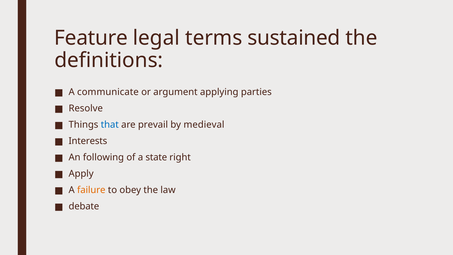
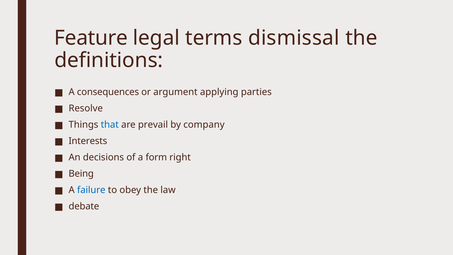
sustained: sustained -> dismissal
communicate: communicate -> consequences
medieval: medieval -> company
following: following -> decisions
state: state -> form
Apply: Apply -> Being
failure colour: orange -> blue
